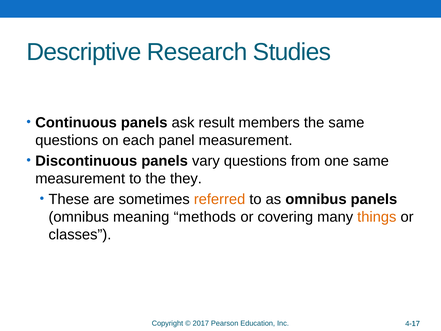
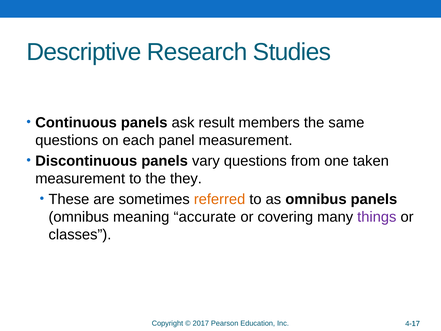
one same: same -> taken
methods: methods -> accurate
things colour: orange -> purple
